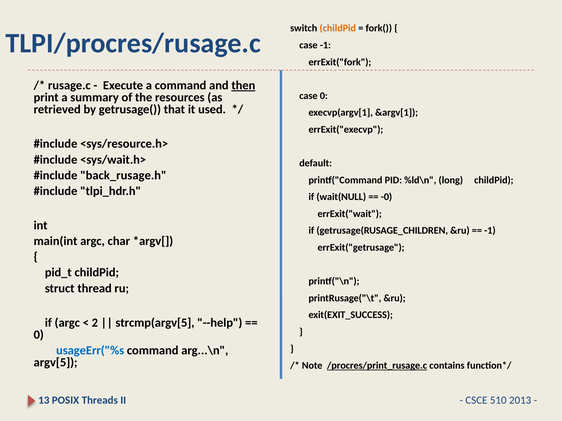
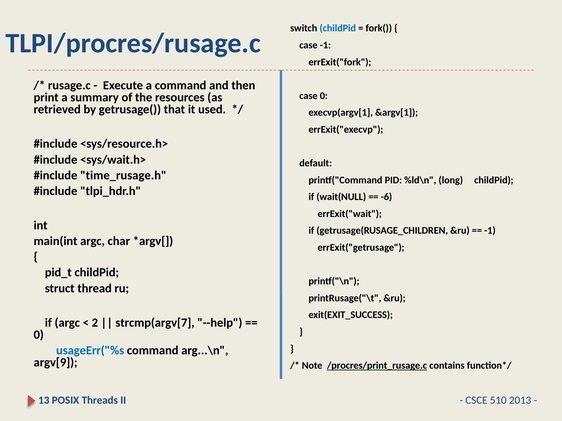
childPid at (338, 28) colour: orange -> blue
then underline: present -> none
back_rusage.h: back_rusage.h -> time_rusage.h
-0: -0 -> -6
strcmp(argv[5: strcmp(argv[5 -> strcmp(argv[7
argv[5: argv[5 -> argv[9
